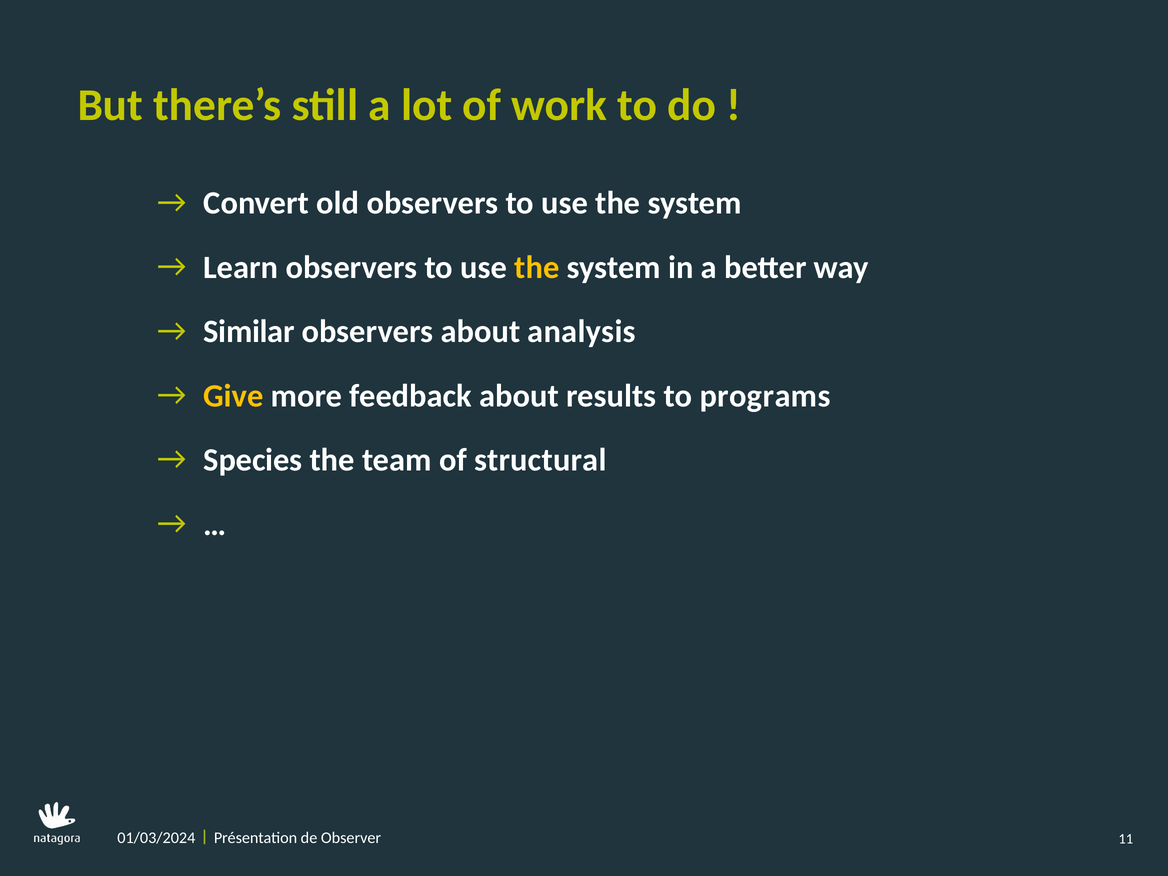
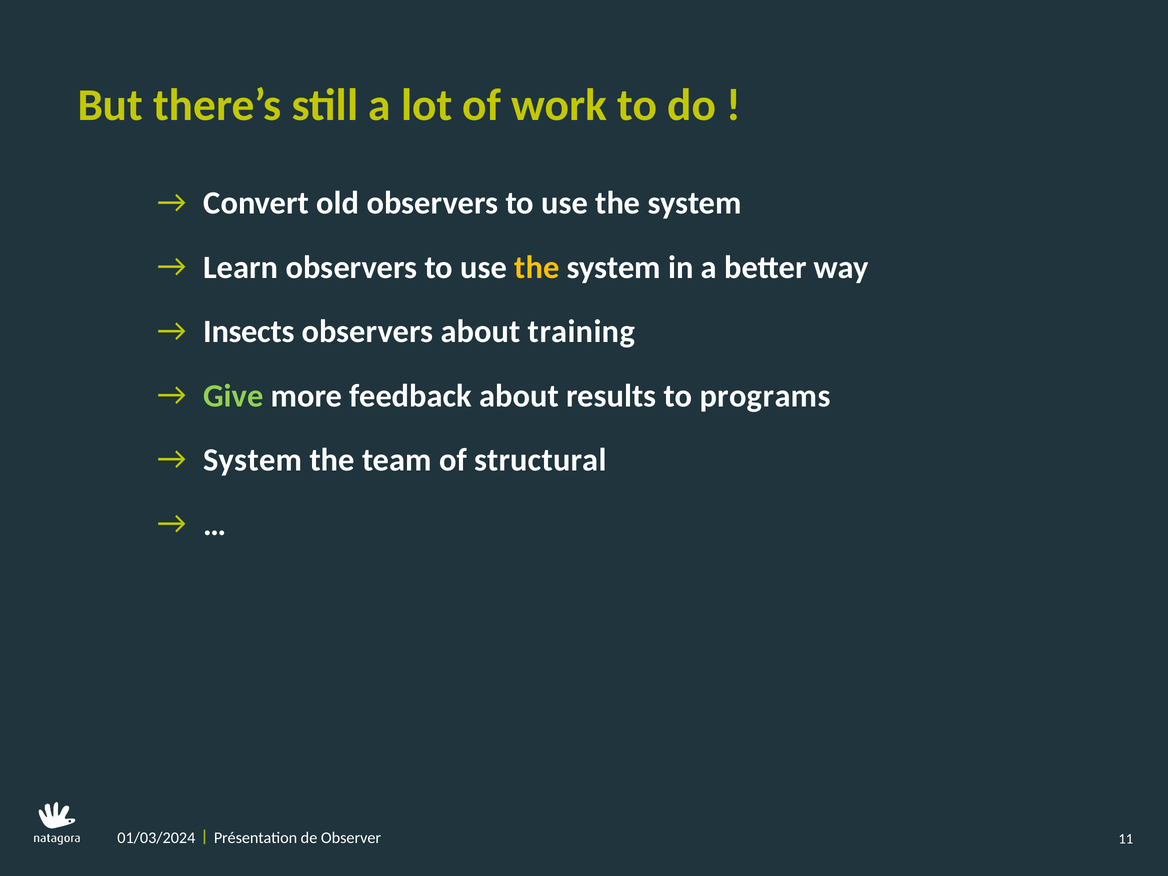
Similar: Similar -> Insects
analysis: analysis -> training
Give colour: yellow -> light green
Species at (253, 460): Species -> System
